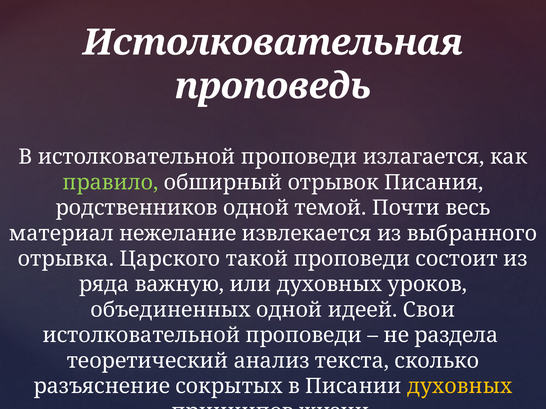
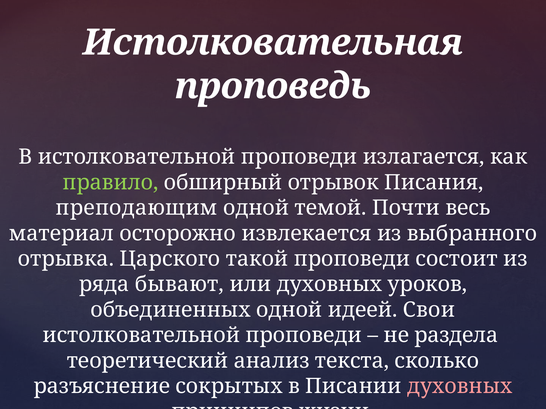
родственников: родственников -> преподающим
нежелание: нежелание -> осторожно
важную: важную -> бывают
духовных at (460, 387) colour: yellow -> pink
